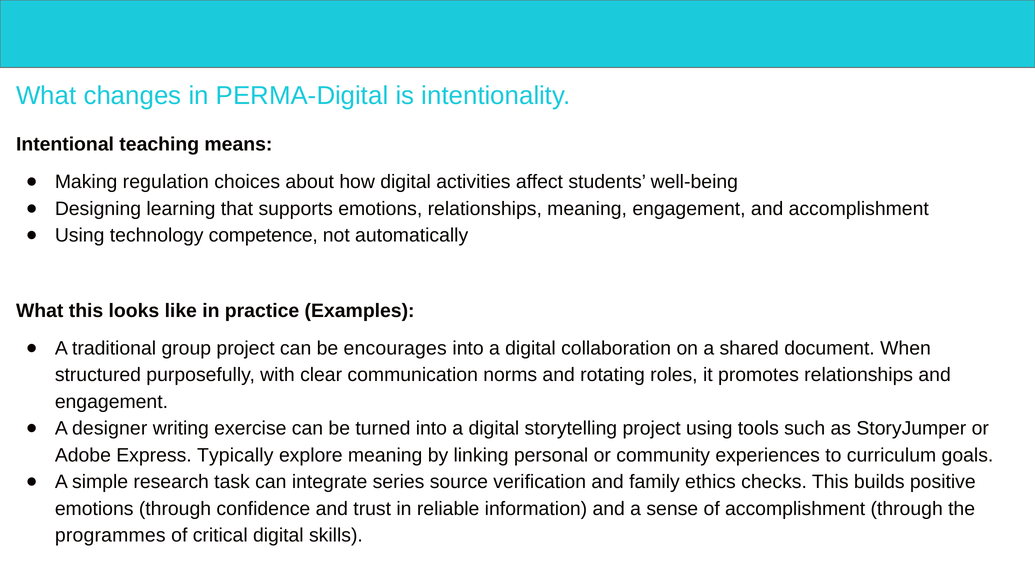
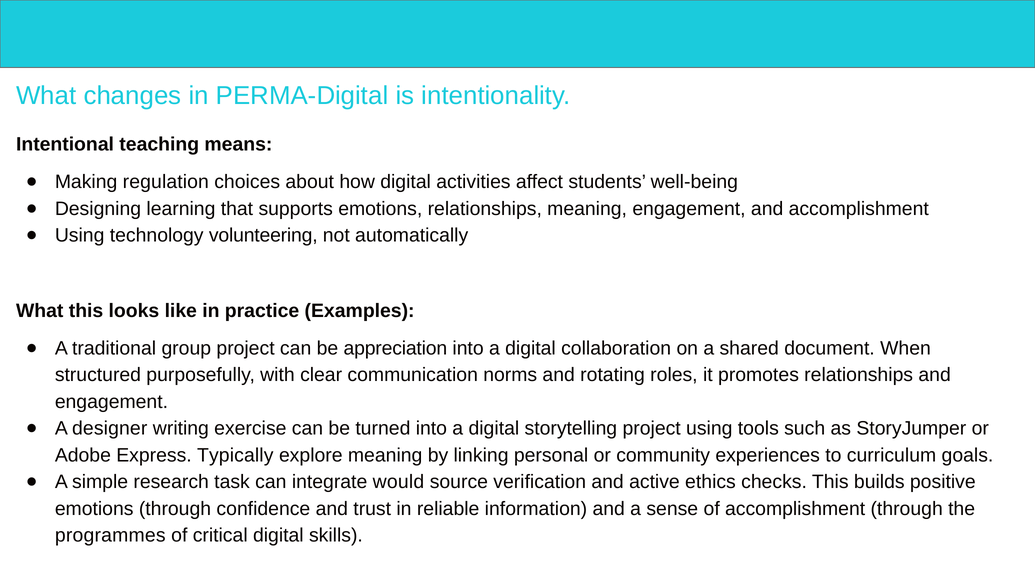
competence: competence -> volunteering
encourages: encourages -> appreciation
series: series -> would
family: family -> active
